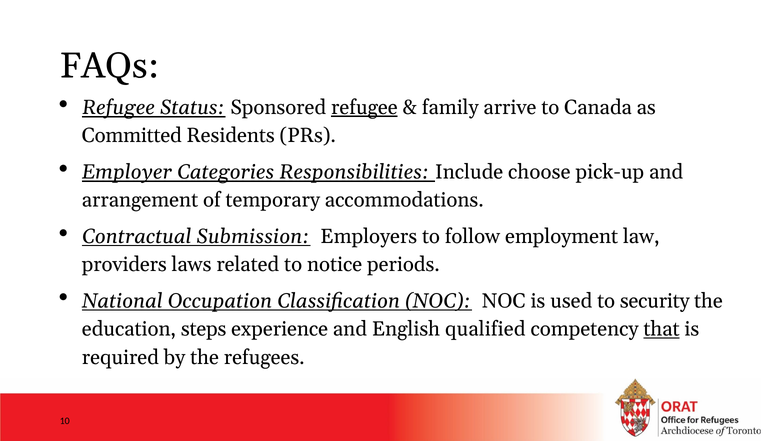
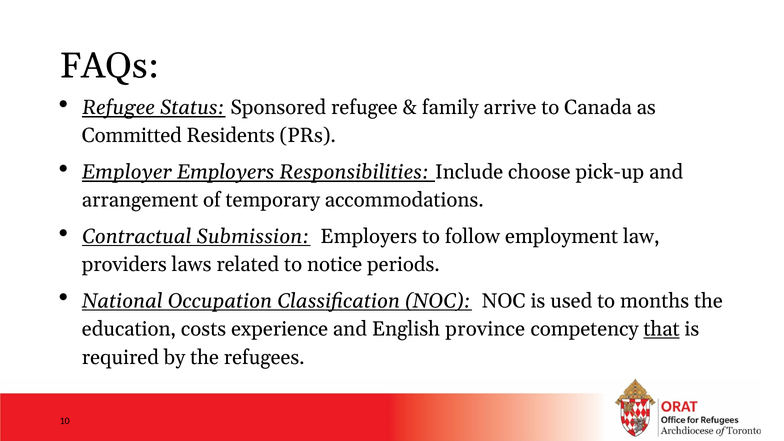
refugee at (364, 108) underline: present -> none
Employer Categories: Categories -> Employers
security: security -> months
steps: steps -> costs
qualified: qualified -> province
